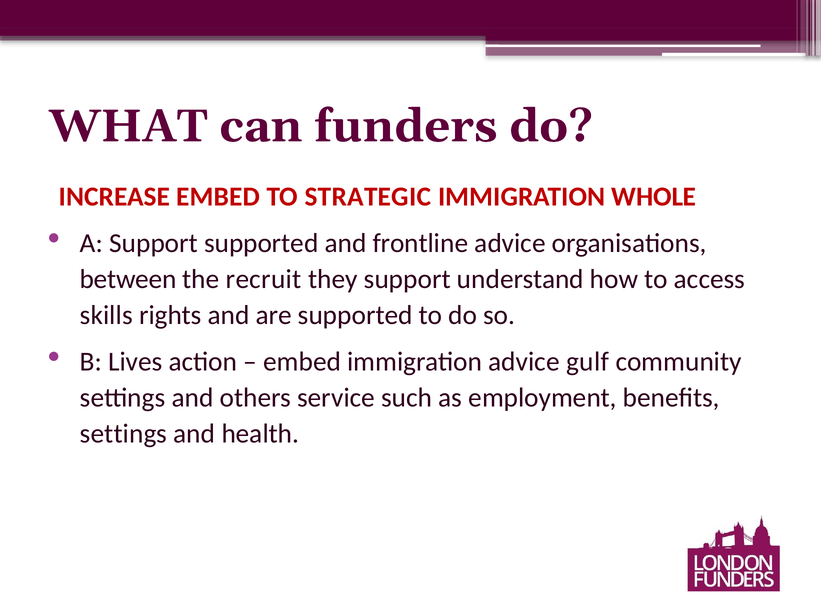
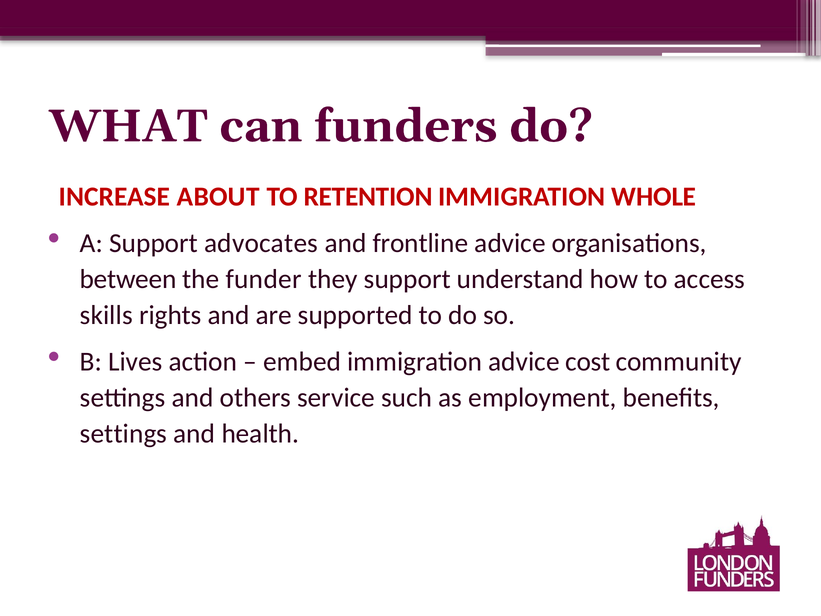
INCREASE EMBED: EMBED -> ABOUT
STRATEGIC: STRATEGIC -> RETENTION
Support supported: supported -> advocates
recruit: recruit -> funder
gulf: gulf -> cost
